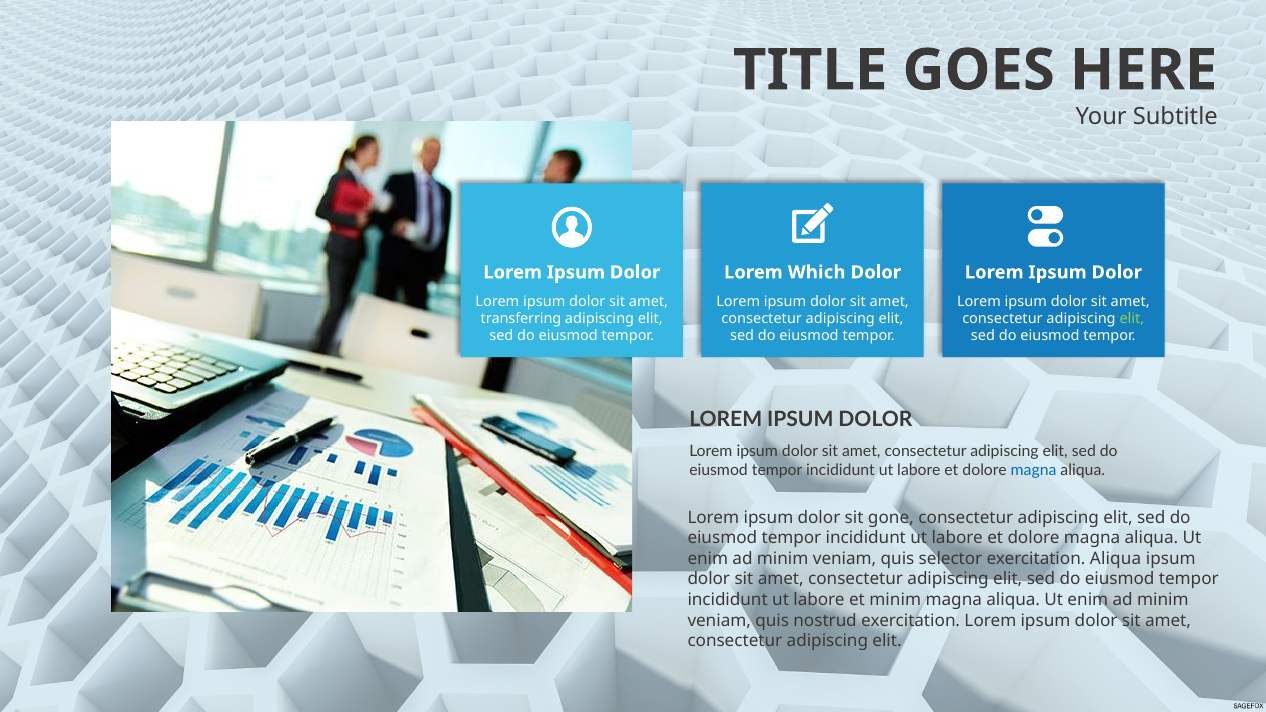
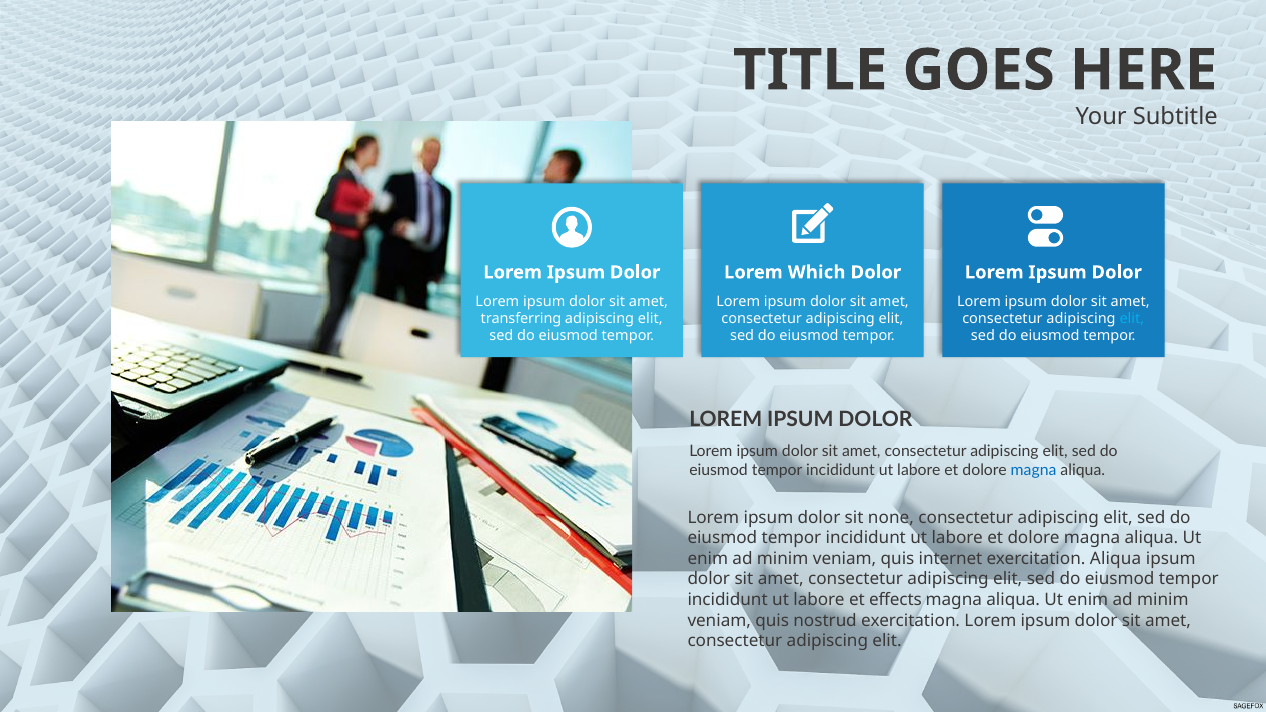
elit at (1132, 319) colour: light green -> light blue
gone: gone -> none
selector: selector -> internet
et minim: minim -> effects
